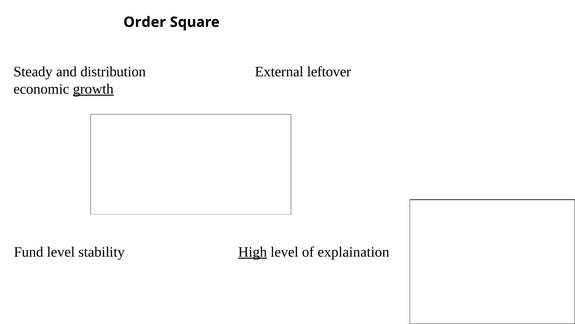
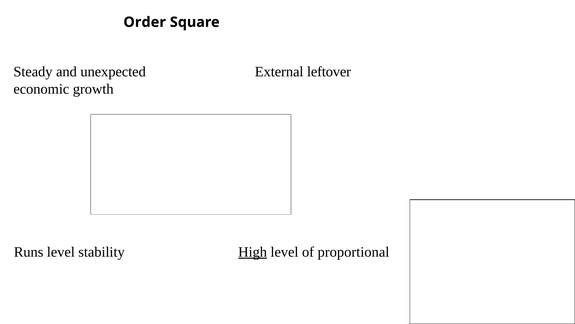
distribution: distribution -> unexpected
growth underline: present -> none
Fund: Fund -> Runs
explaination: explaination -> proportional
